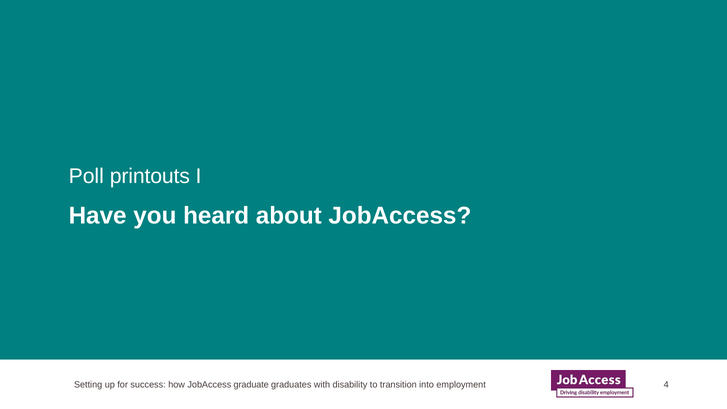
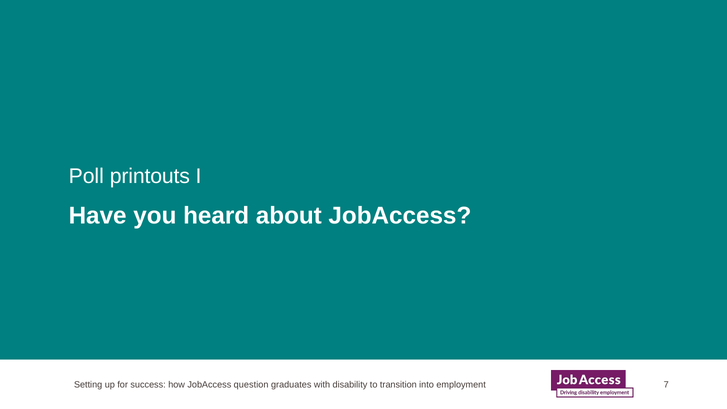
graduate: graduate -> question
4: 4 -> 7
